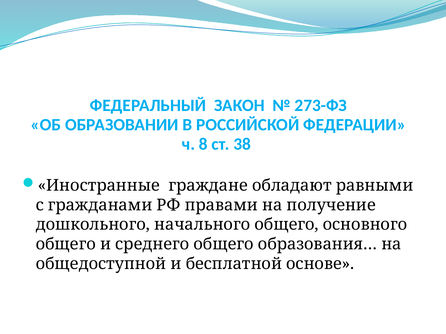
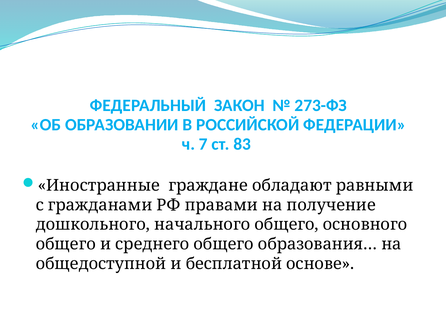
8: 8 -> 7
38: 38 -> 83
